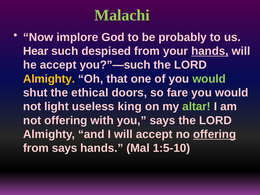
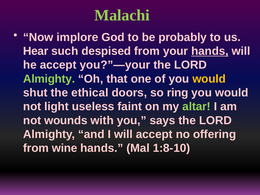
you?”—such: you?”—such -> you?”—your
Almighty at (49, 79) colour: yellow -> light green
would at (209, 79) colour: light green -> yellow
fare: fare -> ring
king: king -> faint
not offering: offering -> wounds
offering at (215, 134) underline: present -> none
from says: says -> wine
1:5-10: 1:5-10 -> 1:8-10
